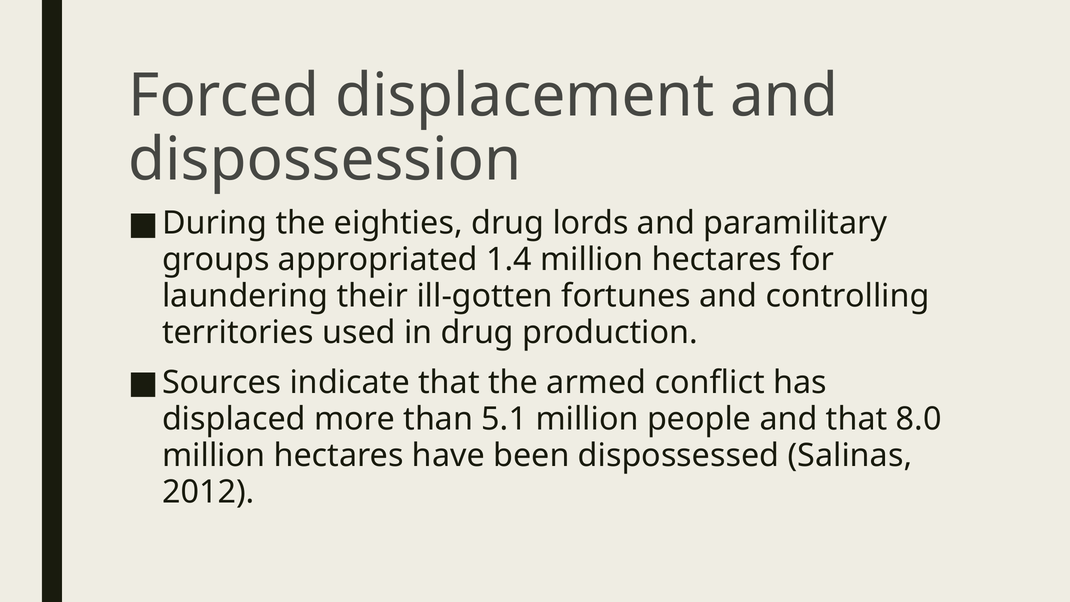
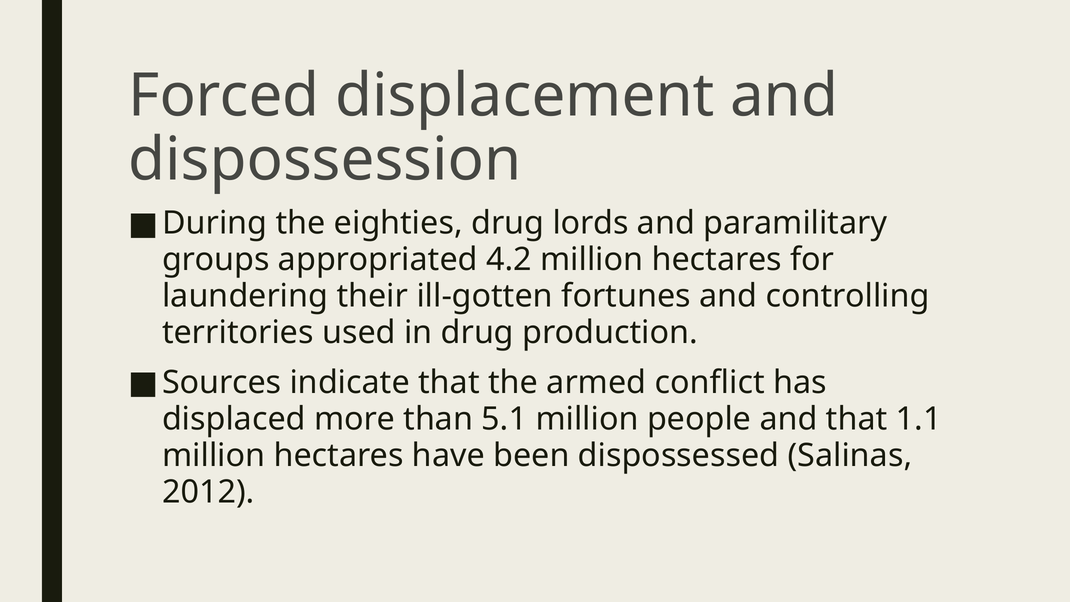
1.4: 1.4 -> 4.2
8.0: 8.0 -> 1.1
